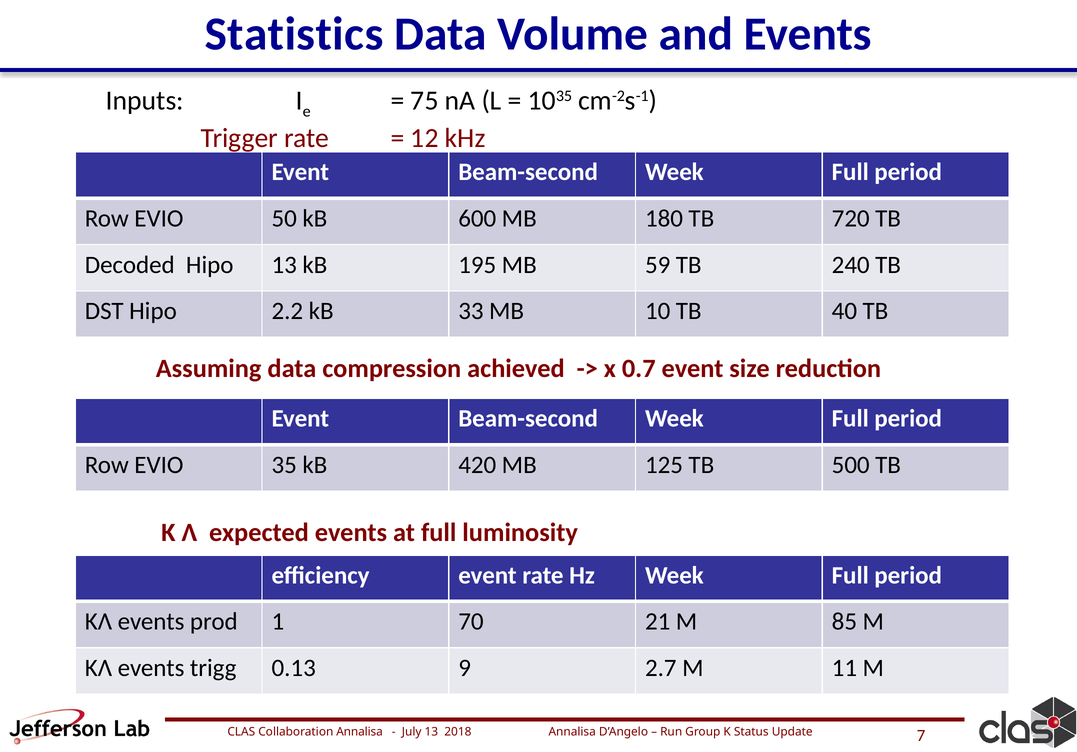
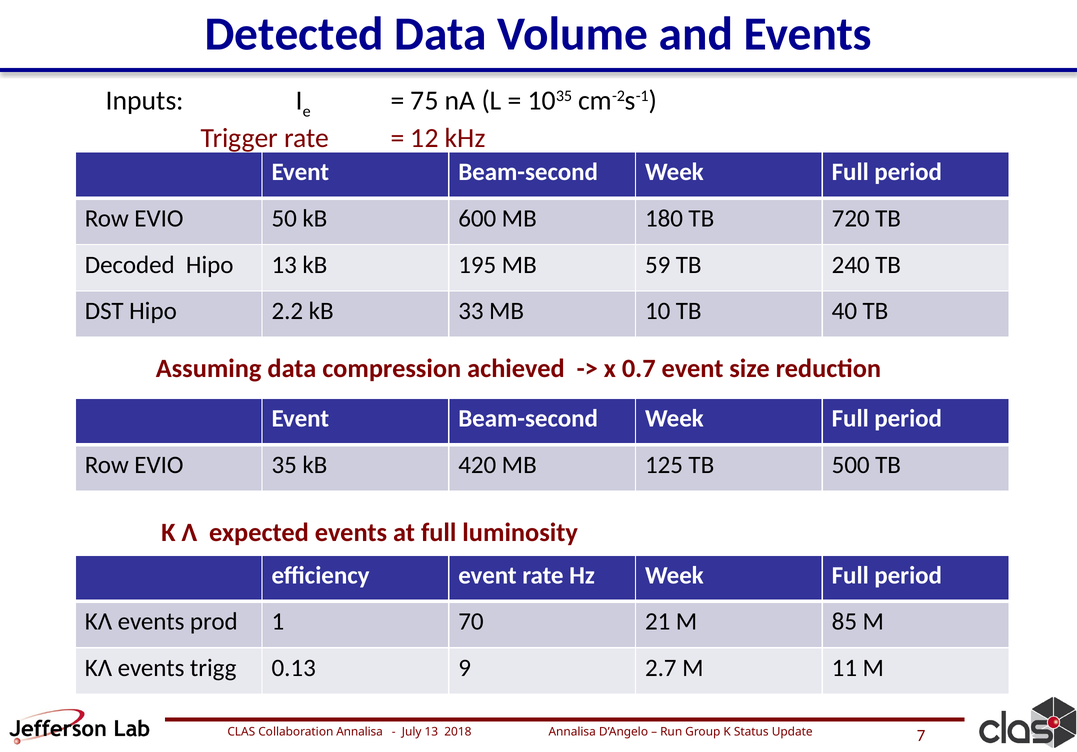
Statistics: Statistics -> Detected
